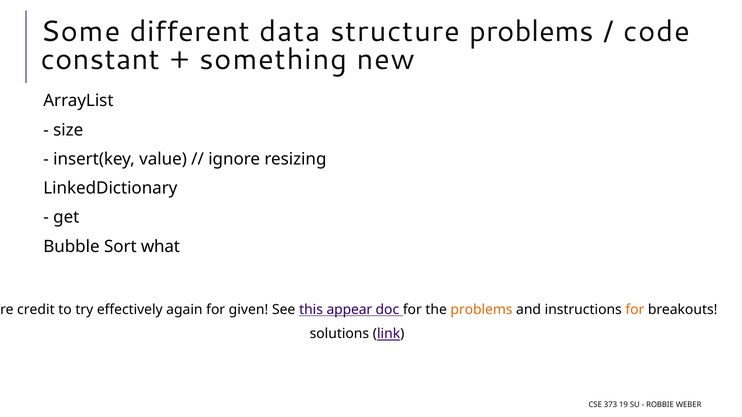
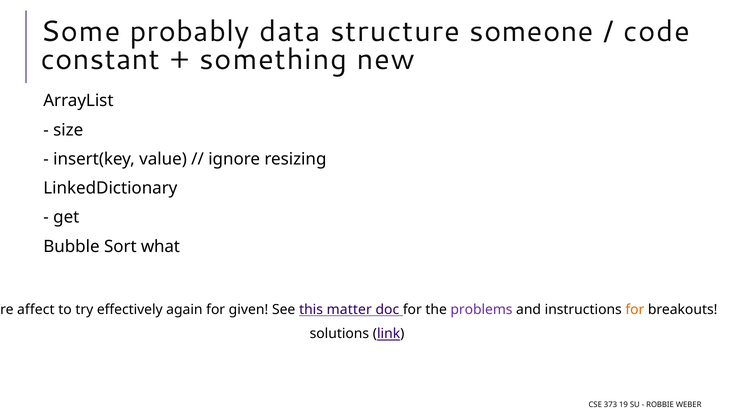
different: different -> probably
structure problems: problems -> someone
credit: credit -> affect
appear: appear -> matter
problems at (481, 310) colour: orange -> purple
